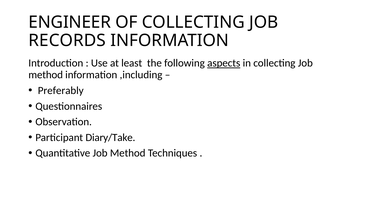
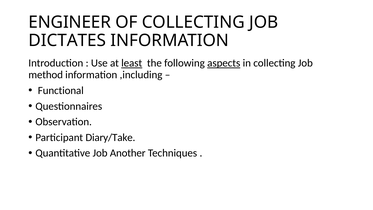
RECORDS: RECORDS -> DICTATES
least underline: none -> present
Preferably: Preferably -> Functional
Quantitative Job Method: Method -> Another
